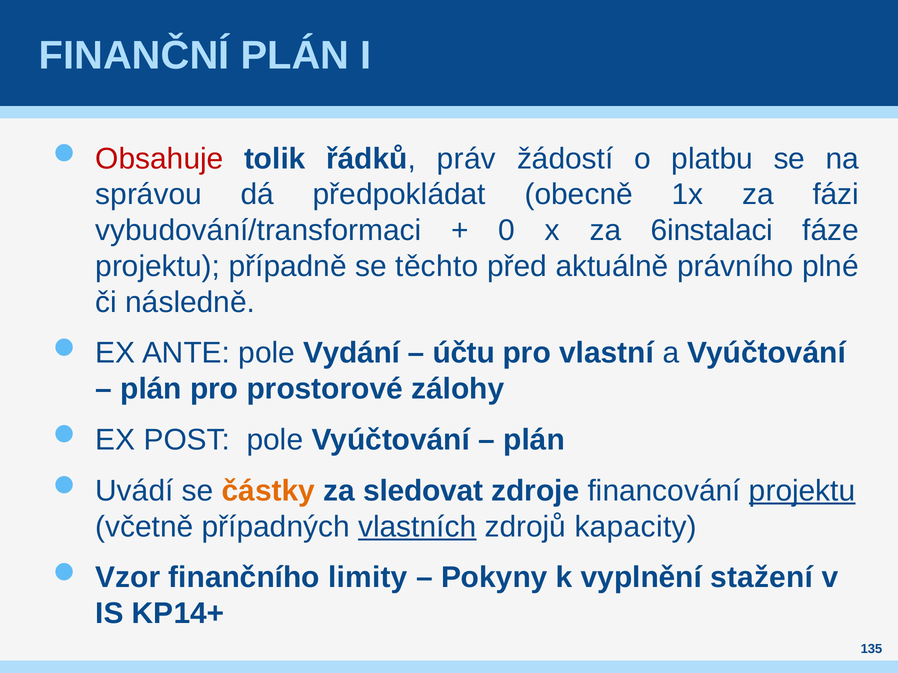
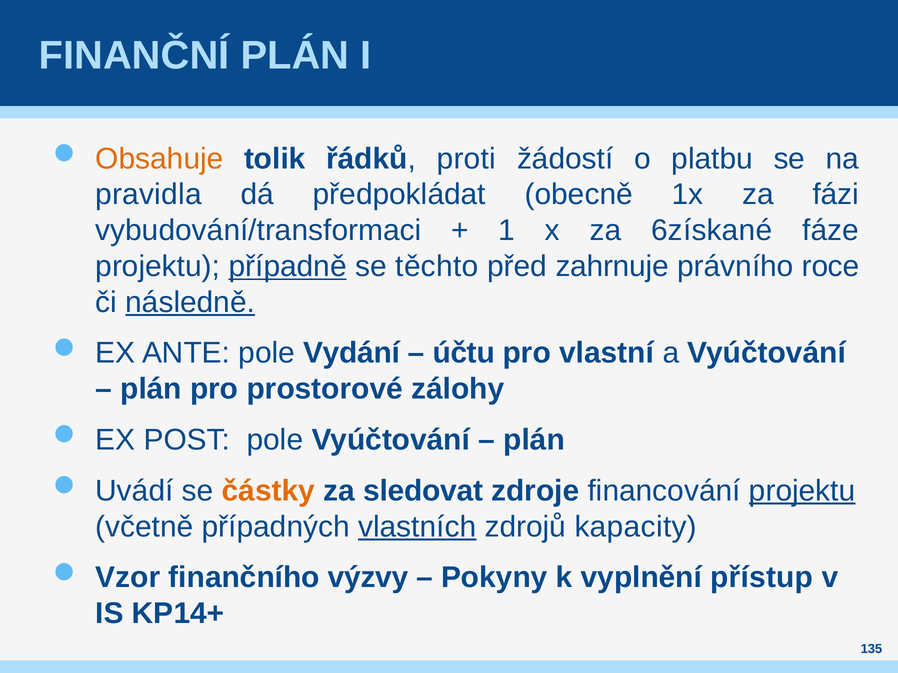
Obsahuje colour: red -> orange
práv: práv -> proti
správou: správou -> pravidla
0: 0 -> 1
6instalaci: 6instalaci -> 6získané
případně underline: none -> present
aktuálně: aktuálně -> zahrnuje
plné: plné -> roce
následně underline: none -> present
limity: limity -> výzvy
stažení: stažení -> přístup
